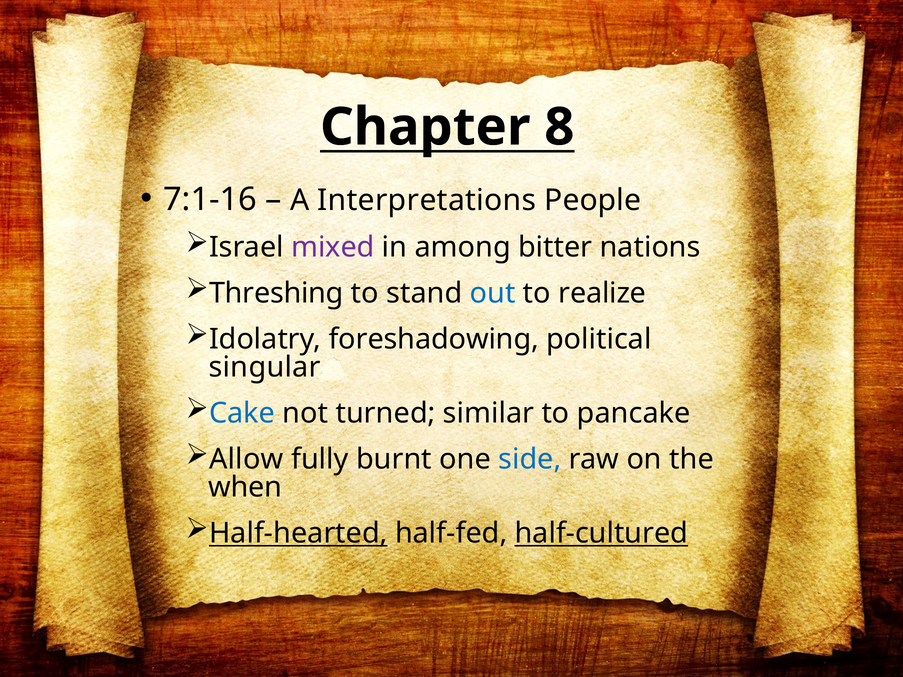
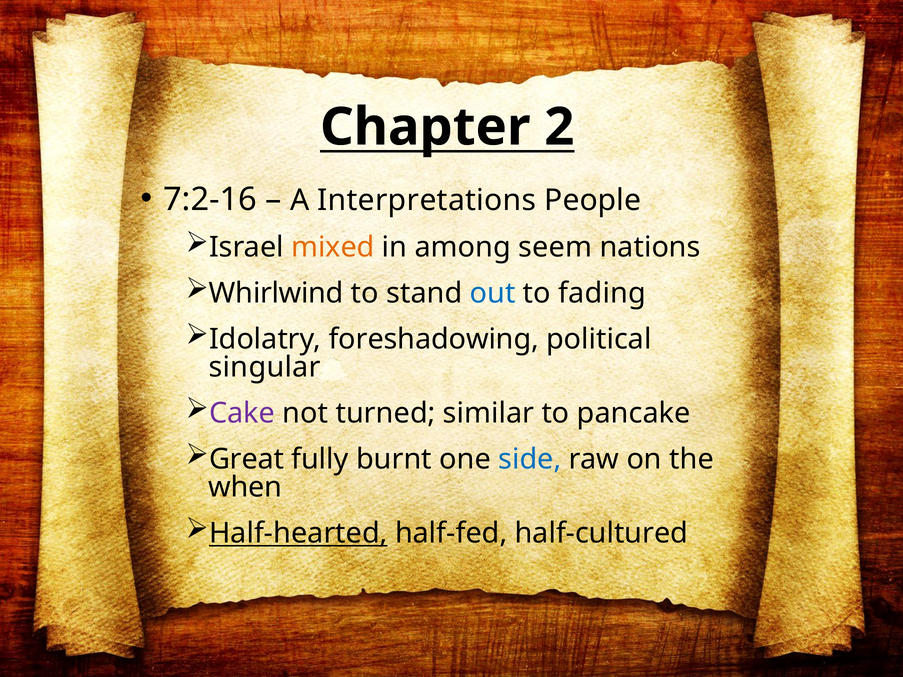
8: 8 -> 2
7:1-16: 7:1-16 -> 7:2-16
mixed colour: purple -> orange
bitter: bitter -> seem
Threshing: Threshing -> Whirlwind
realize: realize -> fading
Cake colour: blue -> purple
Allow: Allow -> Great
half-cultured underline: present -> none
